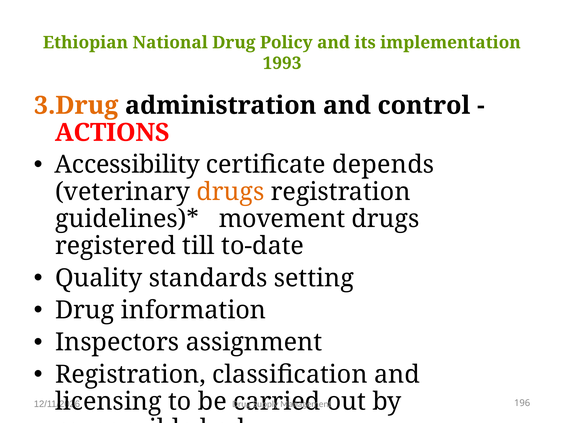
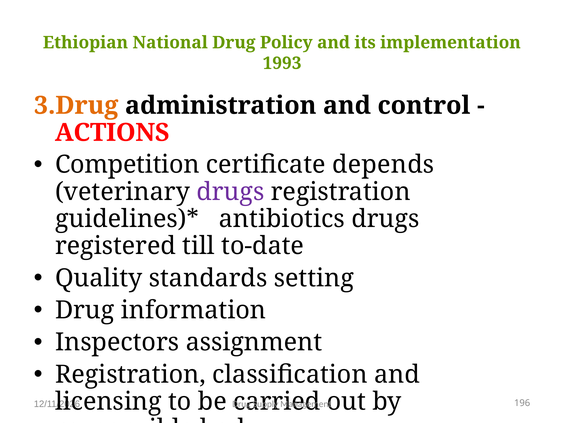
Accessibility: Accessibility -> Competition
drugs at (230, 192) colour: orange -> purple
movement: movement -> antibiotics
